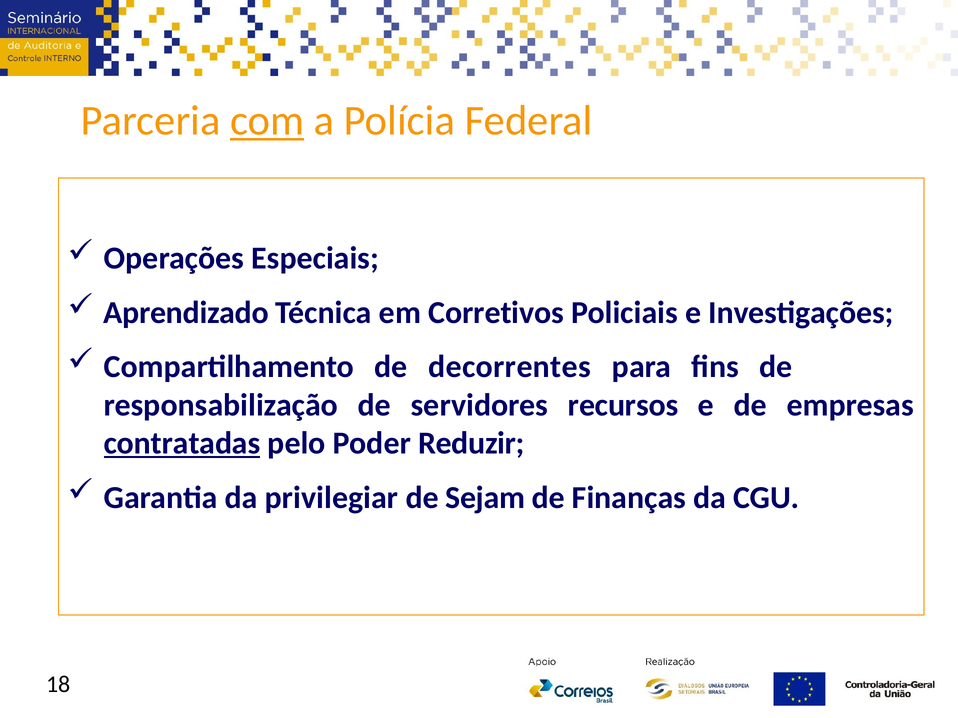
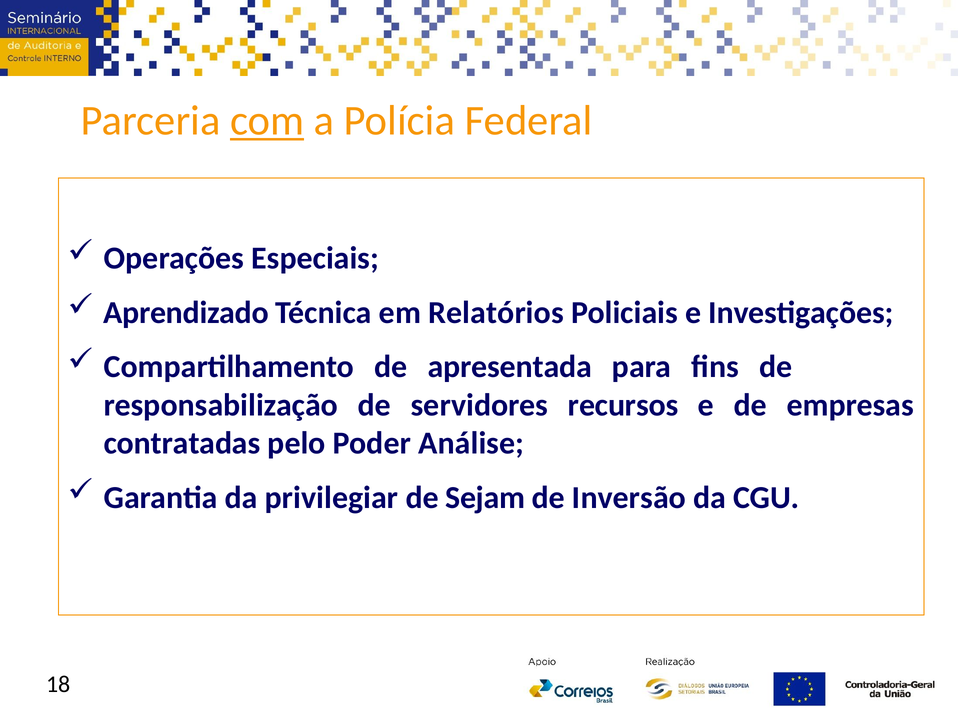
Corretivos: Corretivos -> Relatórios
decorrentes: decorrentes -> apresentada
contratadas underline: present -> none
Reduzir: Reduzir -> Análise
Finanças: Finanças -> Inversão
